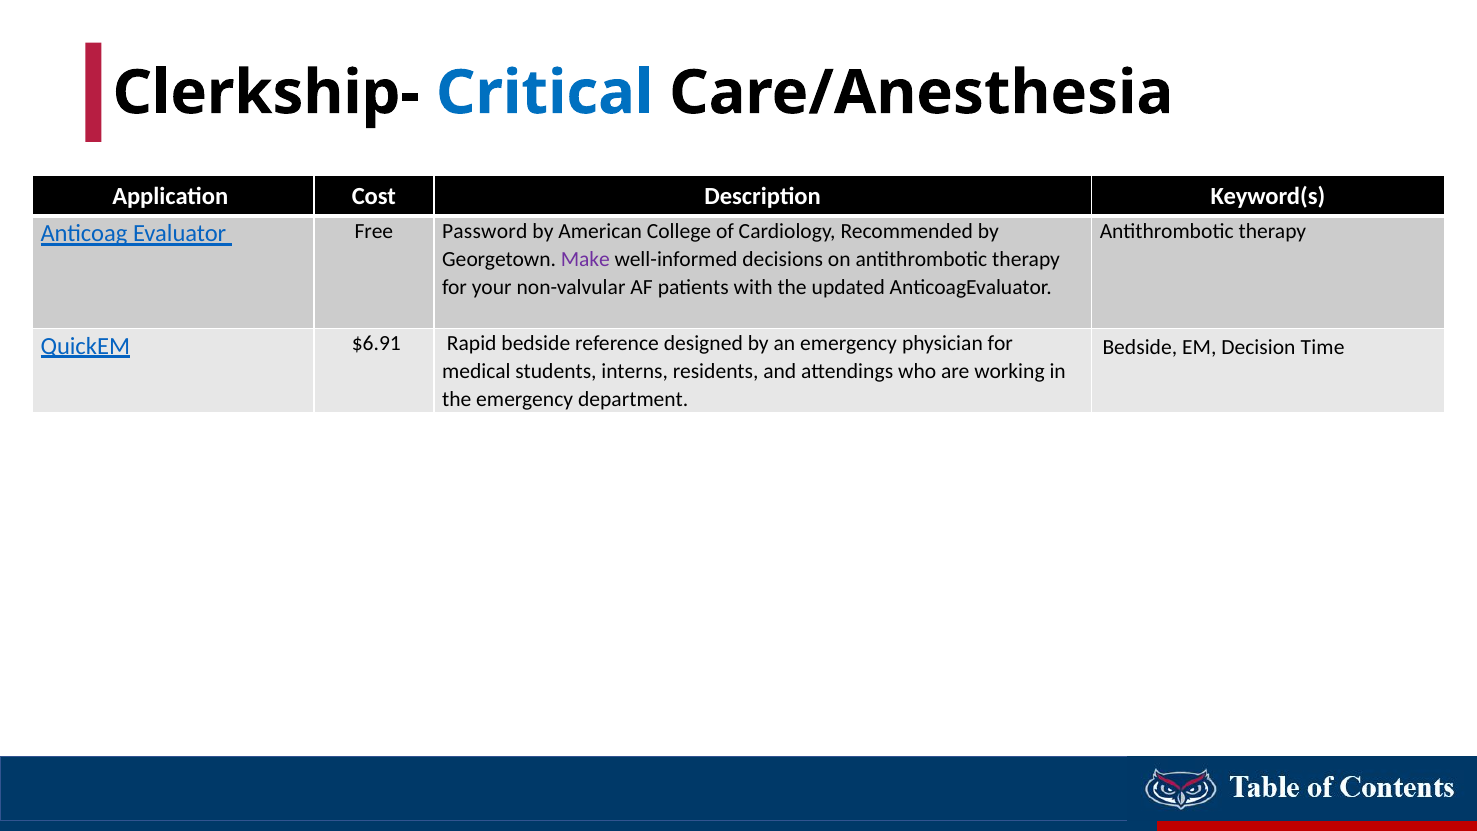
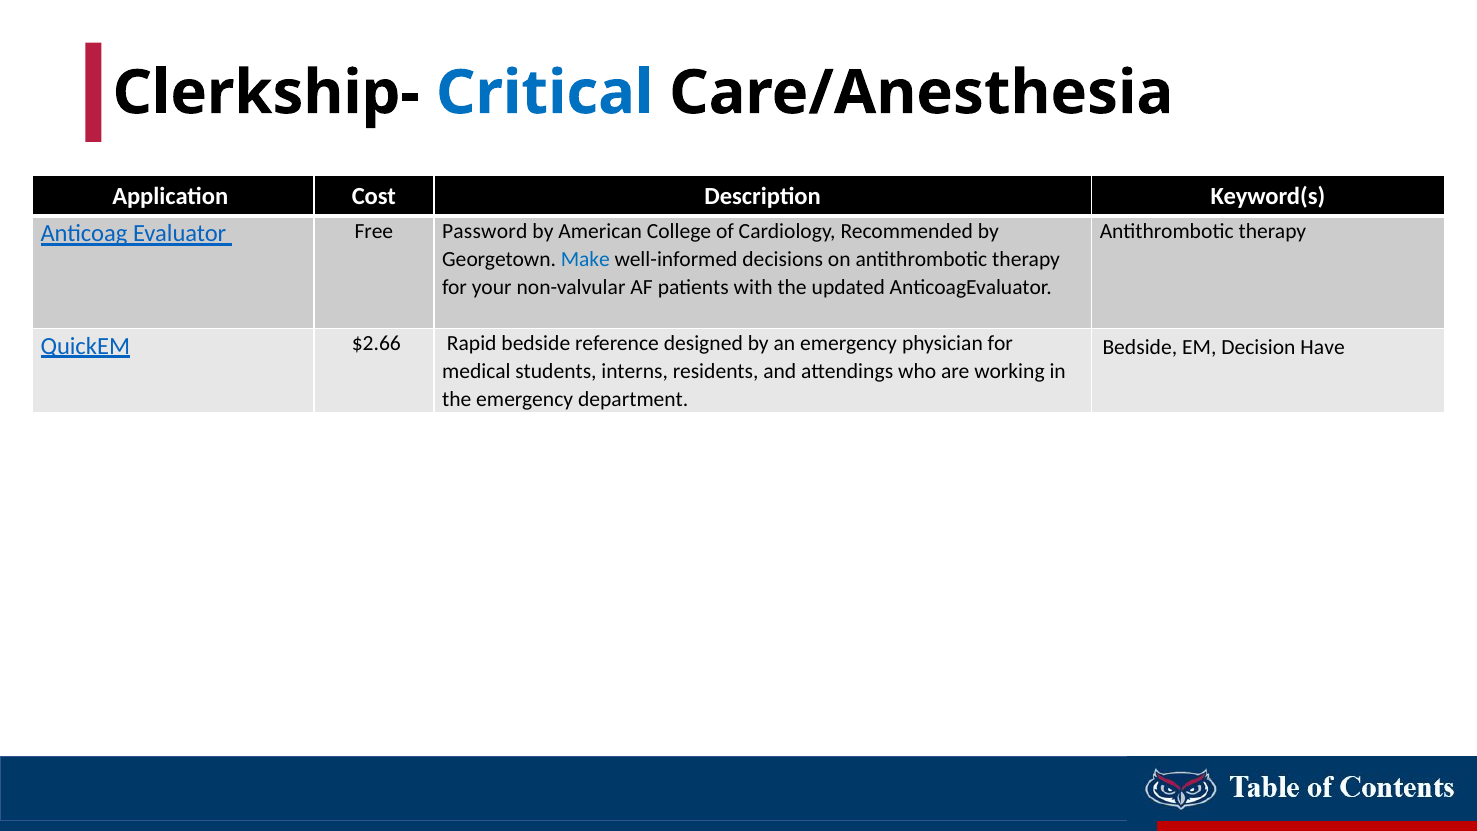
Make colour: purple -> blue
$6.91: $6.91 -> $2.66
Time: Time -> Have
